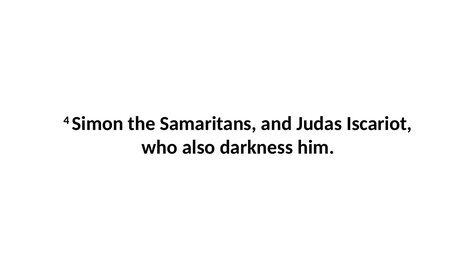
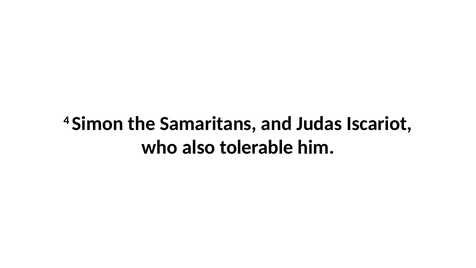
darkness: darkness -> tolerable
